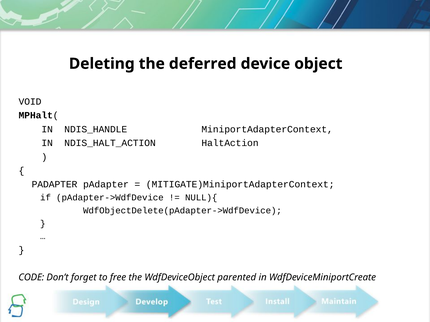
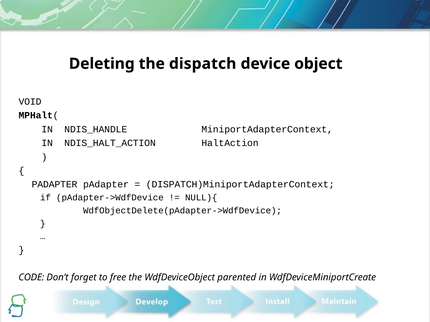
deferred: deferred -> dispatch
MITIGATE)MiniportAdapterContext: MITIGATE)MiniportAdapterContext -> DISPATCH)MiniportAdapterContext
